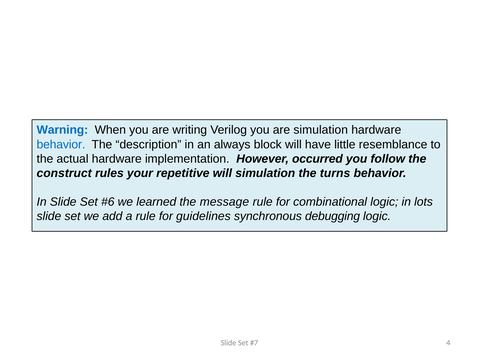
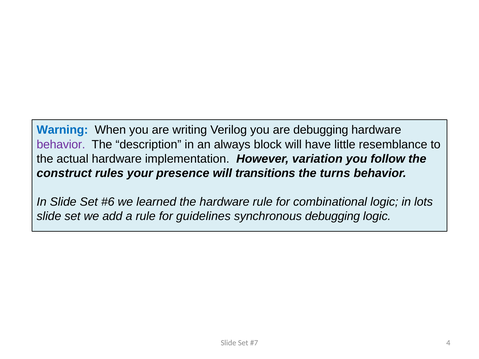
are simulation: simulation -> debugging
behavior at (61, 145) colour: blue -> purple
occurred: occurred -> variation
repetitive: repetitive -> presence
will simulation: simulation -> transitions
the message: message -> hardware
